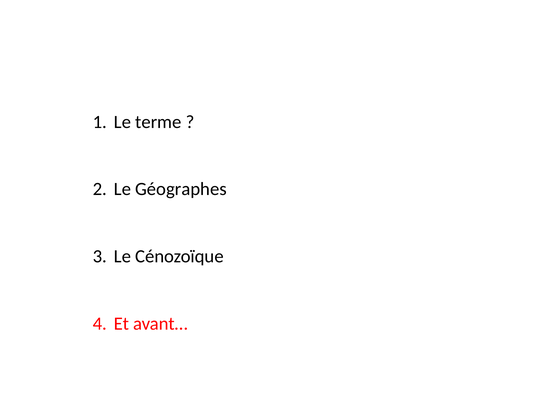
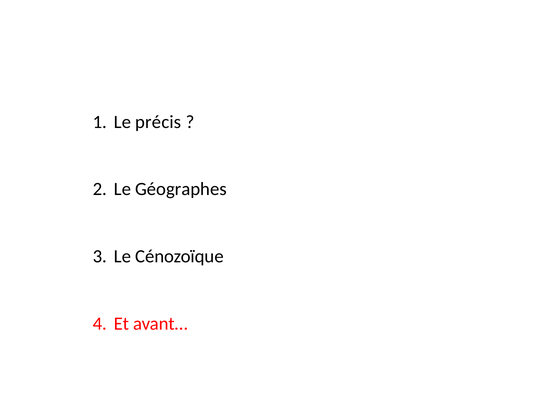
terme: terme -> précis
